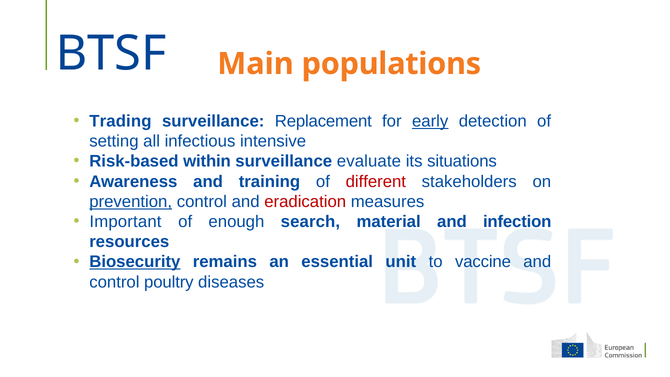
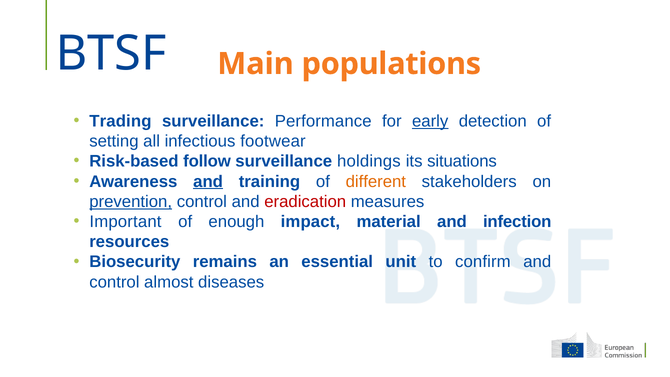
Replacement: Replacement -> Performance
intensive: intensive -> footwear
within: within -> follow
evaluate: evaluate -> holdings
and at (208, 181) underline: none -> present
different colour: red -> orange
search: search -> impact
Biosecurity underline: present -> none
vaccine: vaccine -> confirm
poultry: poultry -> almost
